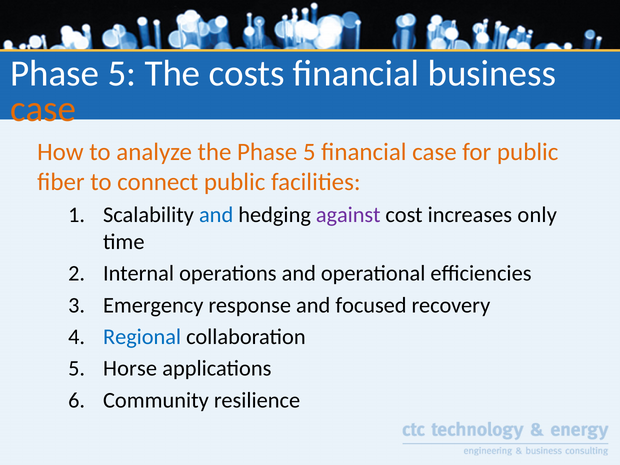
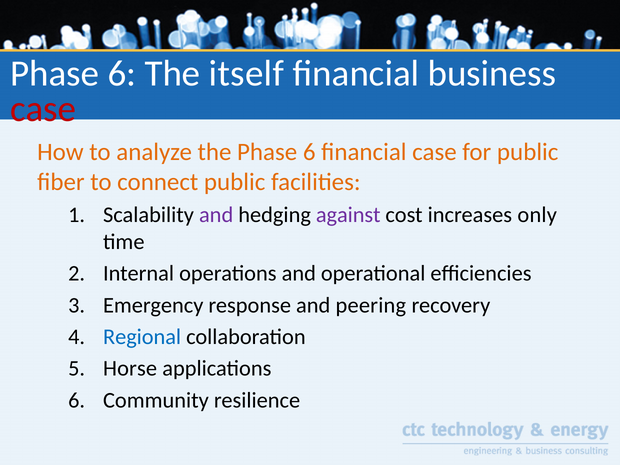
5 at (122, 73): 5 -> 6
costs: costs -> itself
case at (43, 109) colour: orange -> red
the Phase 5: 5 -> 6
and at (216, 215) colour: blue -> purple
focused: focused -> peering
